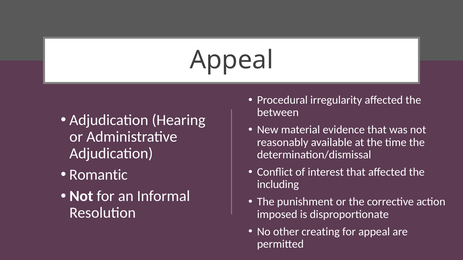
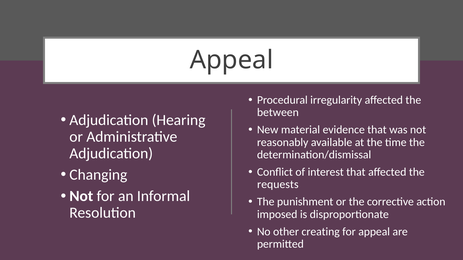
Romantic: Romantic -> Changing
including: including -> requests
